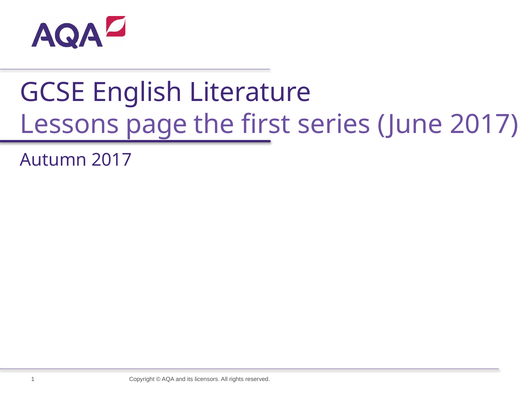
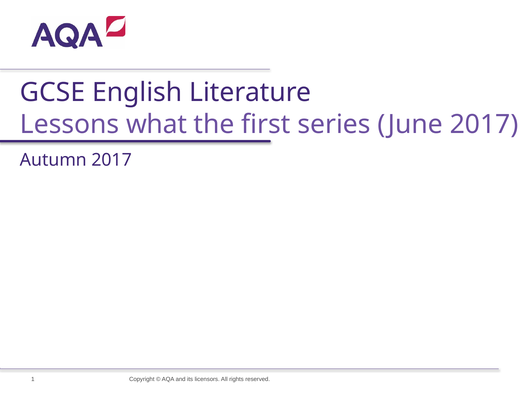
page: page -> what
